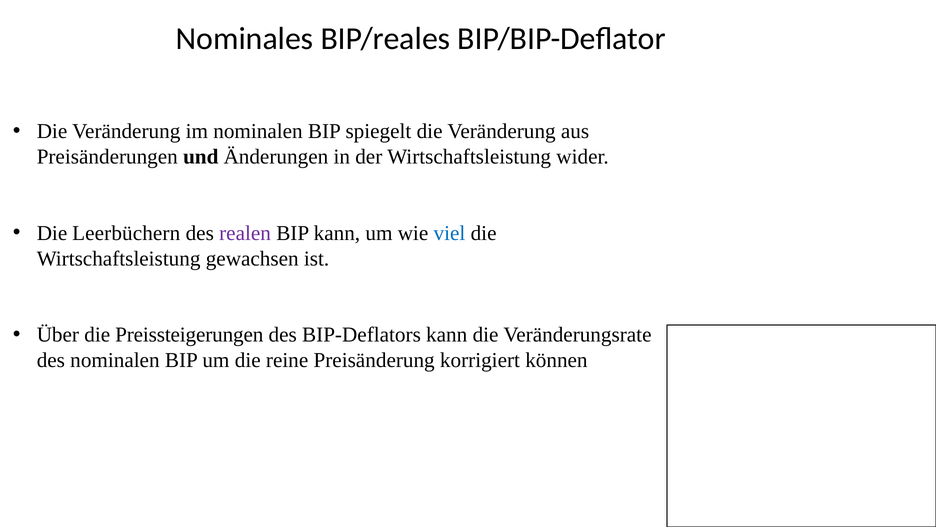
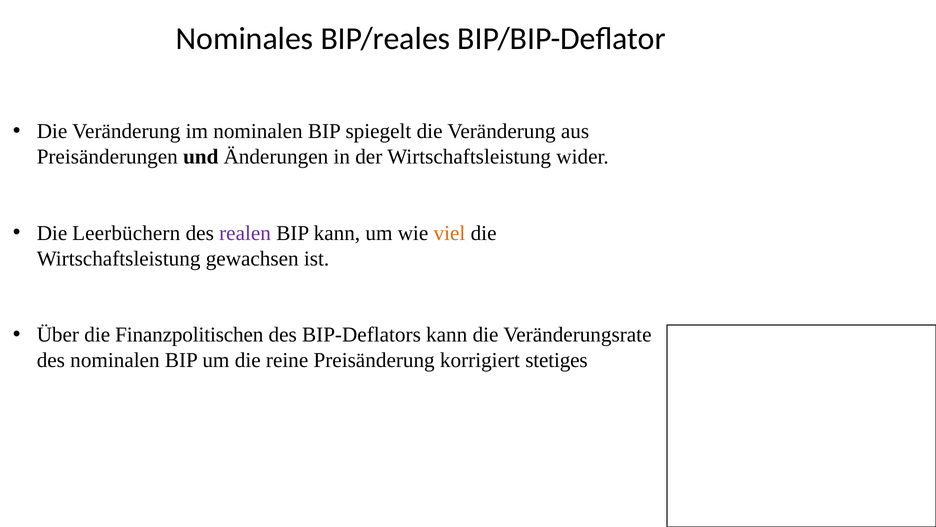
viel colour: blue -> orange
Preissteigerungen: Preissteigerungen -> Finanzpolitischen
können: können -> stetiges
